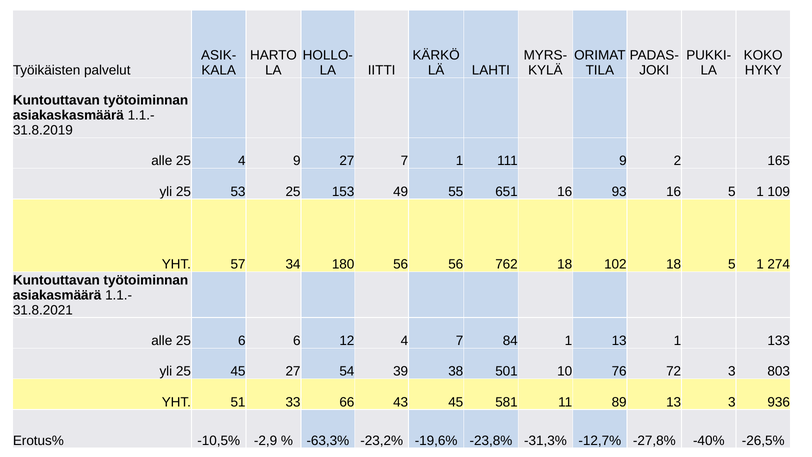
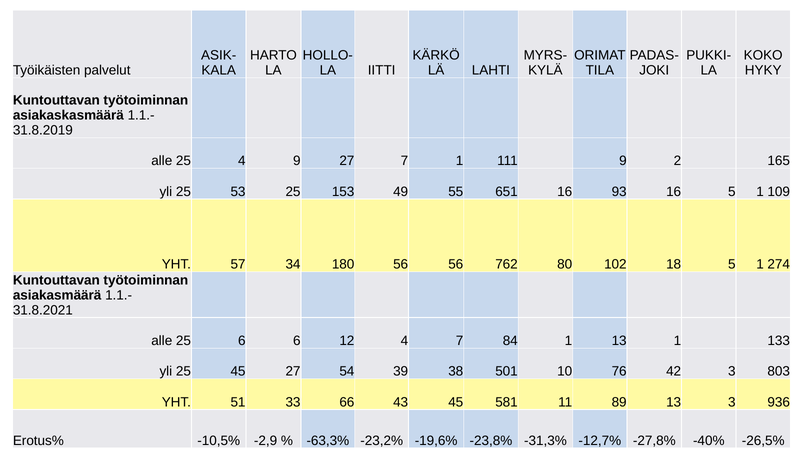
762 18: 18 -> 80
72: 72 -> 42
